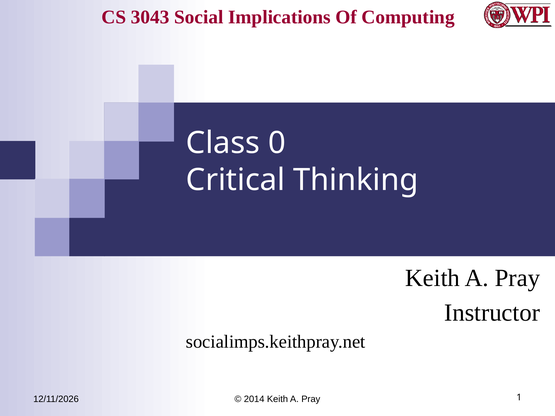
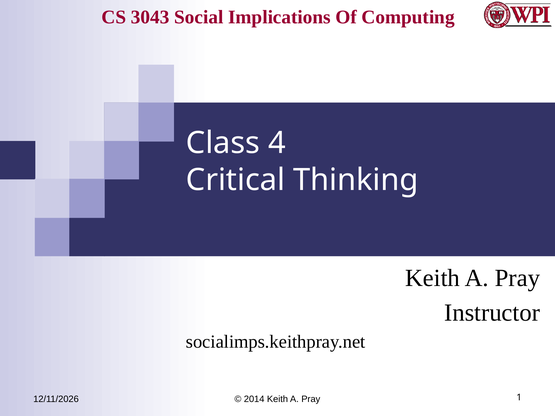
0: 0 -> 4
